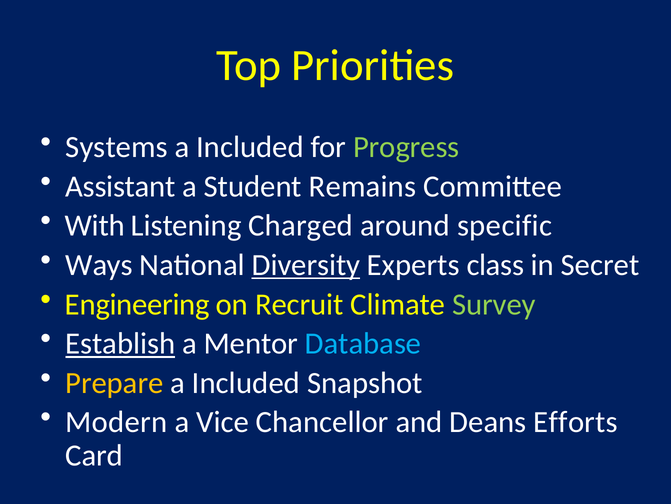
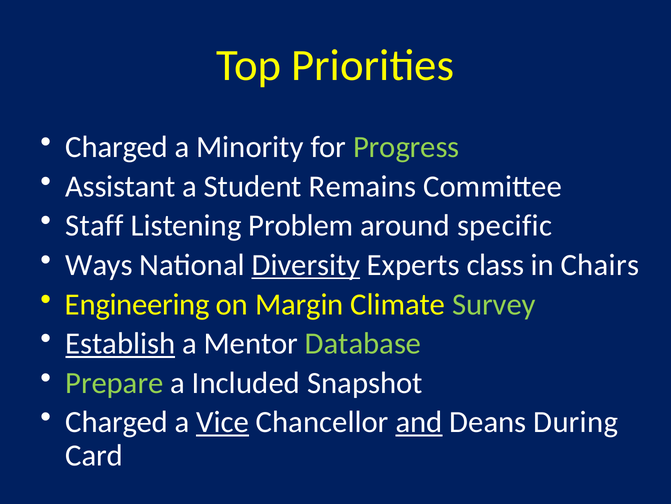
Systems at (117, 147): Systems -> Charged
Included at (250, 147): Included -> Minority
With: With -> Staff
Charged: Charged -> Problem
Secret: Secret -> Chairs
Recruit: Recruit -> Margin
Database colour: light blue -> light green
Prepare colour: yellow -> light green
Modern at (116, 422): Modern -> Charged
Vice underline: none -> present
and underline: none -> present
Efforts: Efforts -> During
